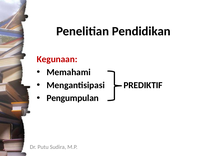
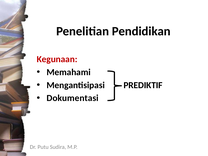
Pengumpulan: Pengumpulan -> Dokumentasi
